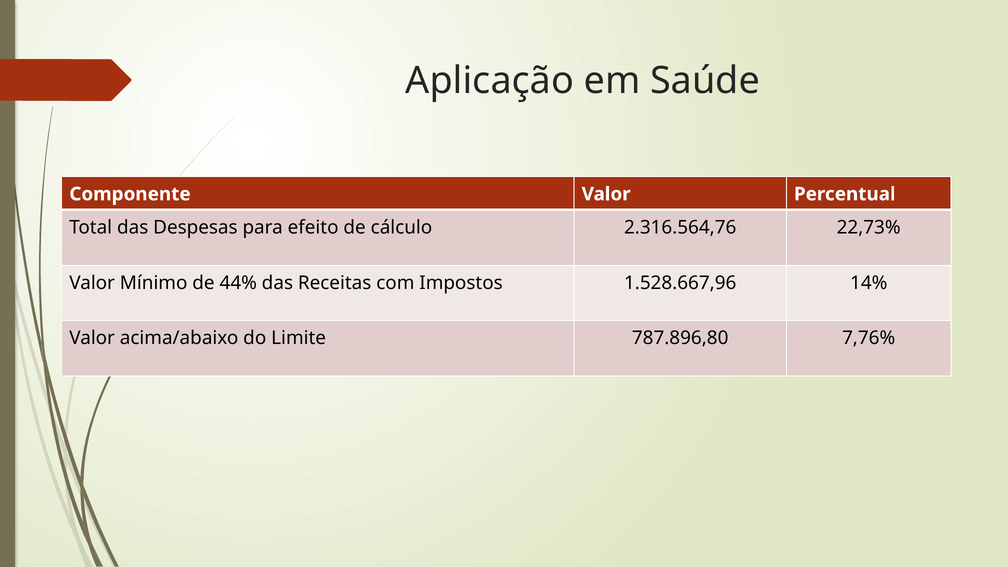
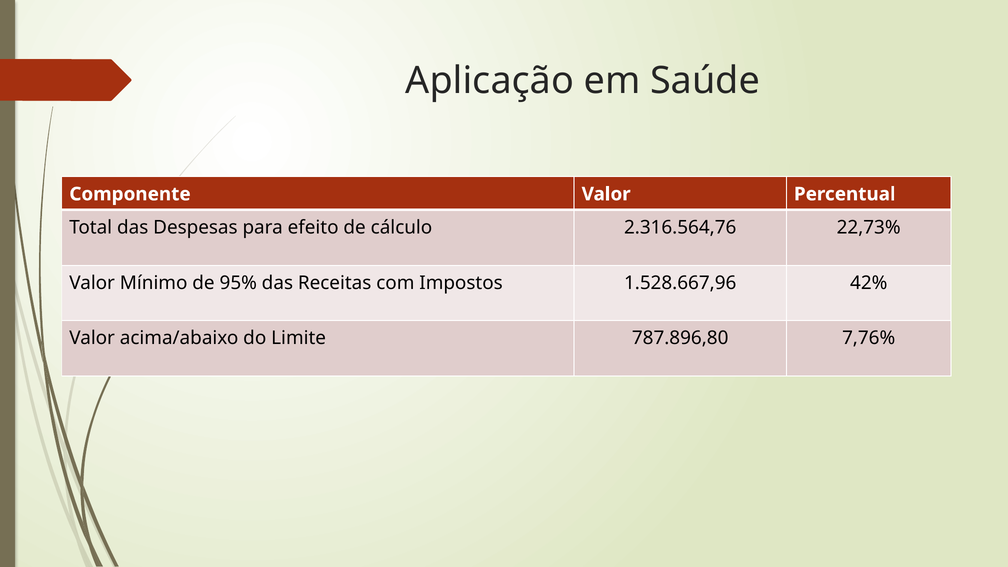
44%: 44% -> 95%
14%: 14% -> 42%
